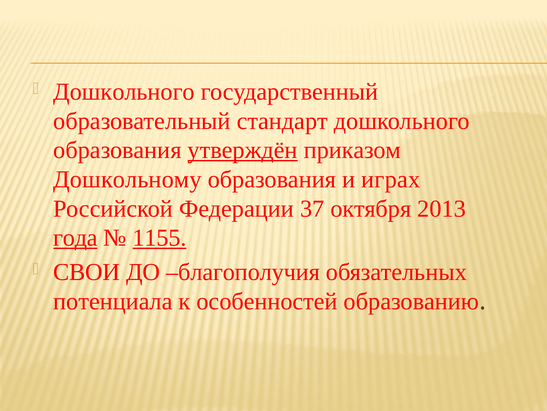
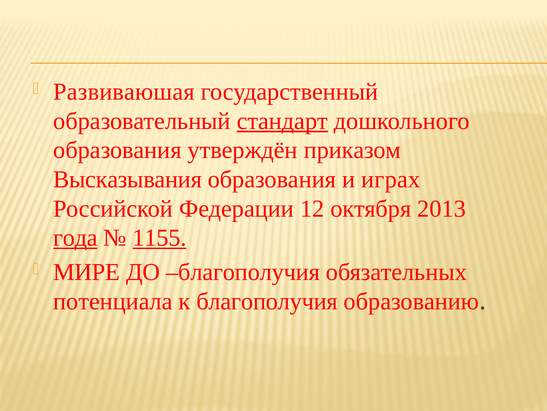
Дошкольного at (124, 92): Дошкольного -> Развиваюшая
стандарт underline: none -> present
утверждён underline: present -> none
Дошкольному: Дошкольному -> Высказывания
37: 37 -> 12
СВОИ: СВОИ -> МИРЕ
к особенностей: особенностей -> благополучия
